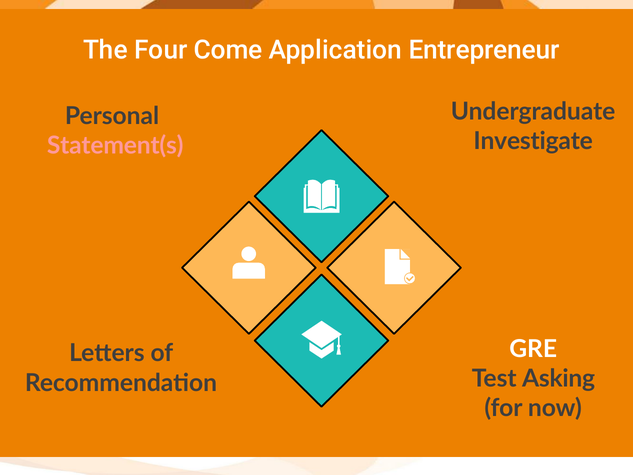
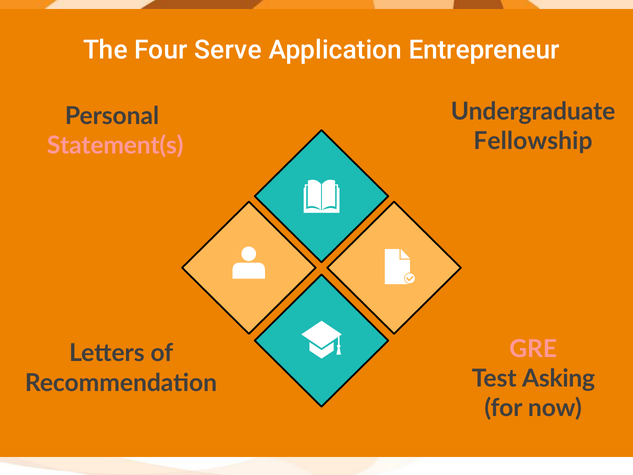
Come: Come -> Serve
Investigate: Investigate -> Fellowship
GRE colour: white -> pink
